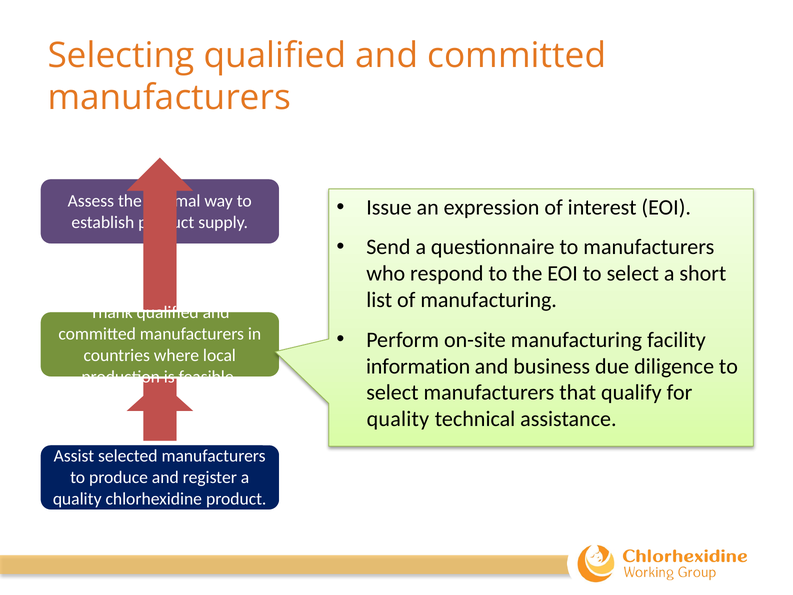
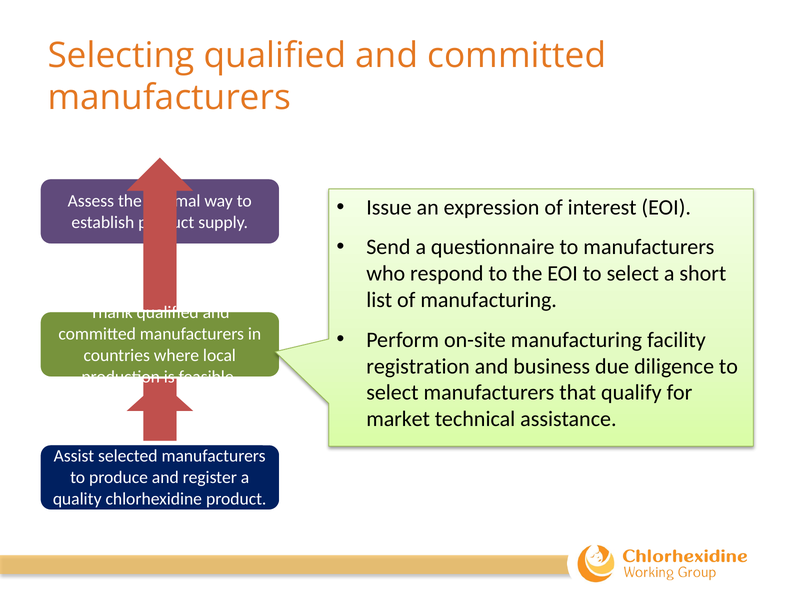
information: information -> registration
quality at (398, 419): quality -> market
